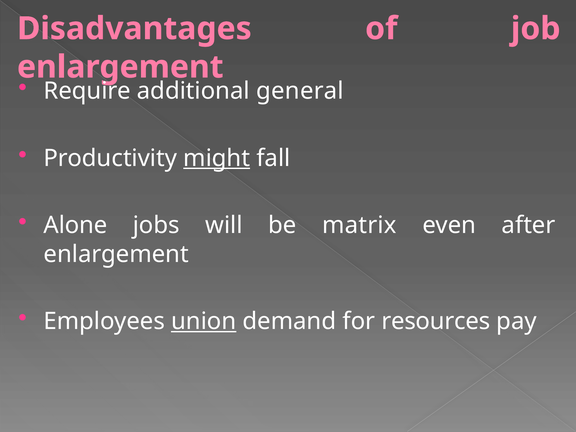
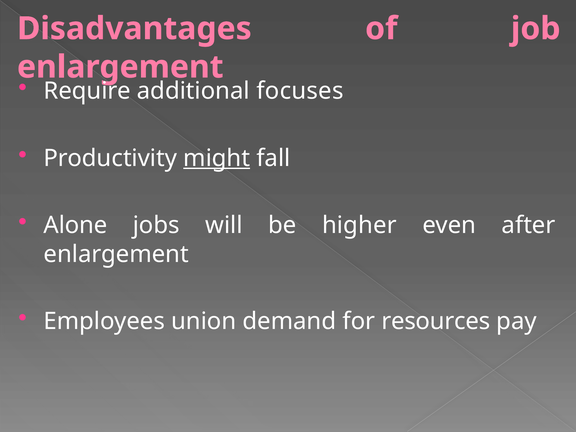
general: general -> focuses
matrix: matrix -> higher
union underline: present -> none
